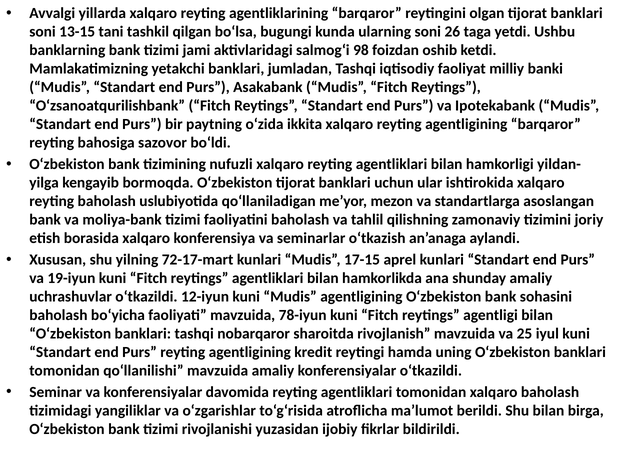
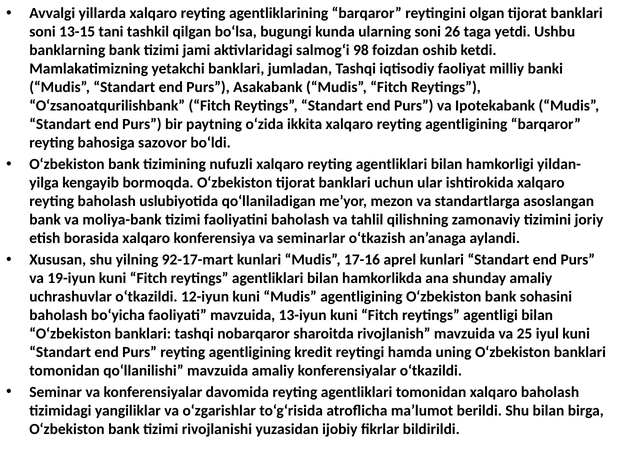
72-17-mart: 72-17-mart -> 92-17-mart
17-15: 17-15 -> 17-16
78-iyun: 78-iyun -> 13-iyun
